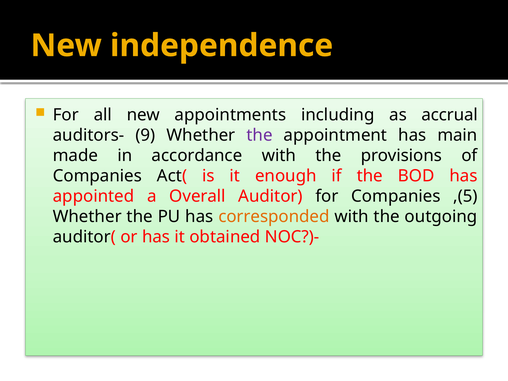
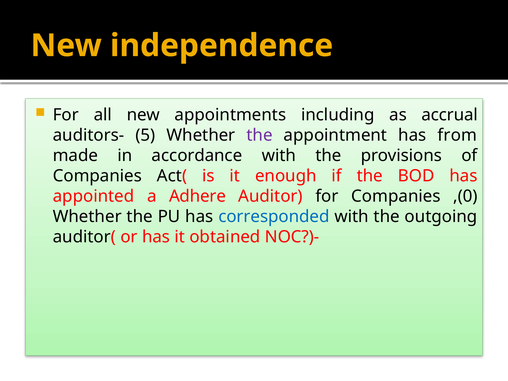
9: 9 -> 5
main: main -> from
Overall: Overall -> Adhere
,(5: ,(5 -> ,(0
corresponded colour: orange -> blue
